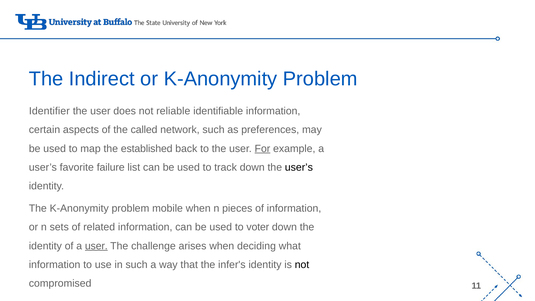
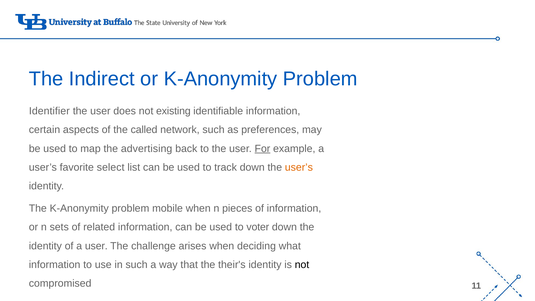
reliable: reliable -> existing
established: established -> advertising
failure: failure -> select
user’s at (299, 167) colour: black -> orange
user at (96, 246) underline: present -> none
infer's: infer's -> their's
